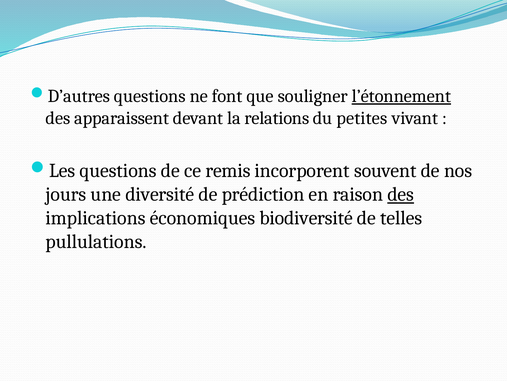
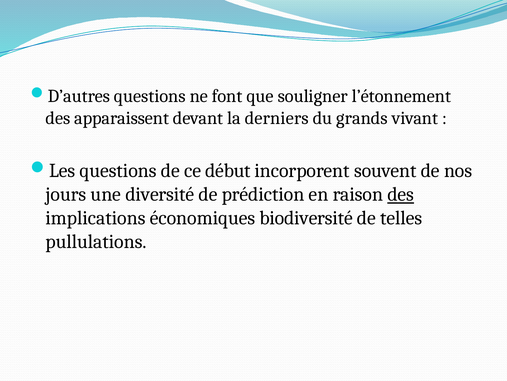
l’étonnement underline: present -> none
relations: relations -> derniers
petites: petites -> grands
remis: remis -> début
